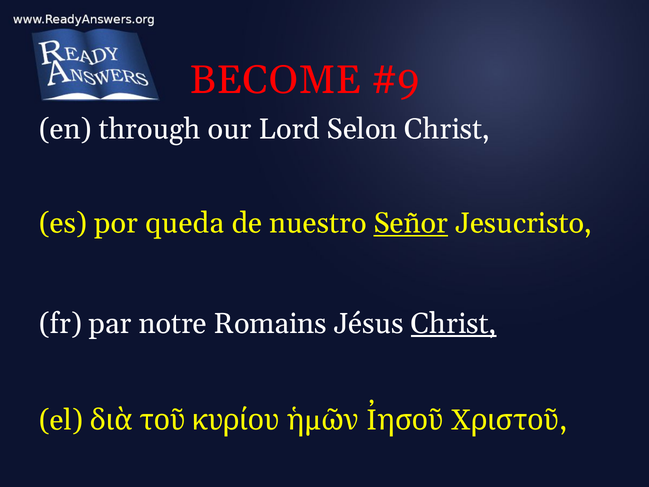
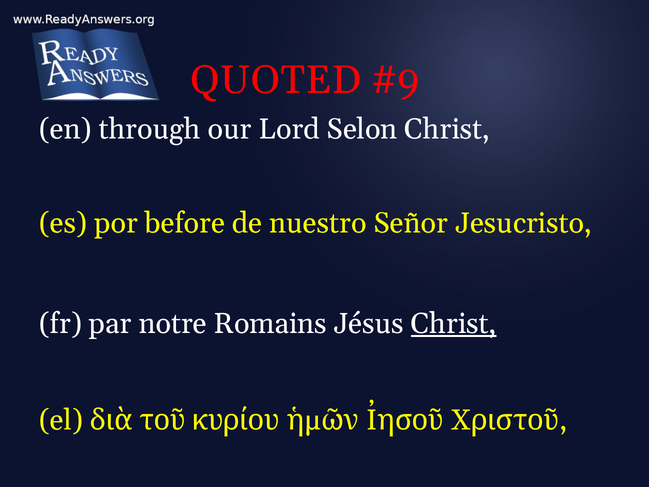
BECOME: BECOME -> QUOTED
queda: queda -> before
Señor underline: present -> none
